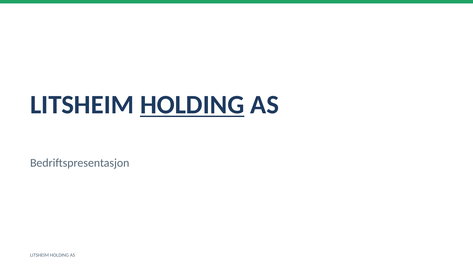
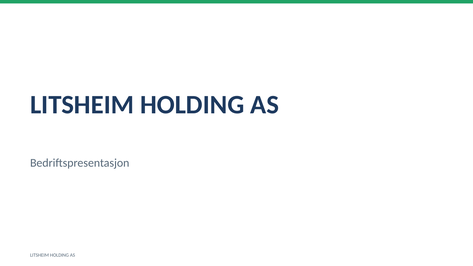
HOLDING at (192, 105) underline: present -> none
